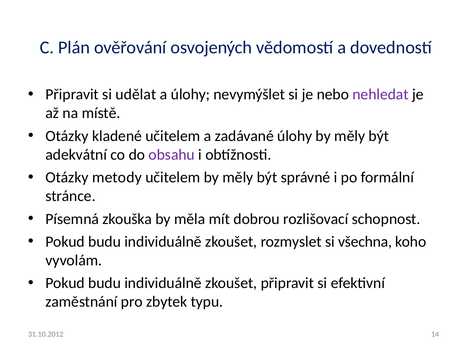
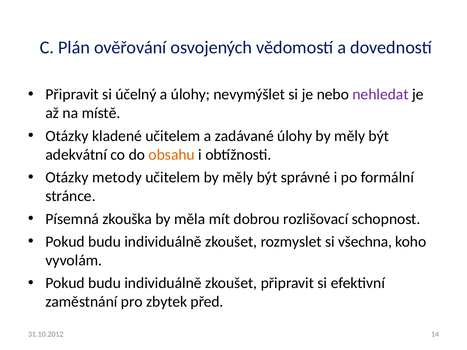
udělat: udělat -> účelný
obsahu colour: purple -> orange
typu: typu -> před
